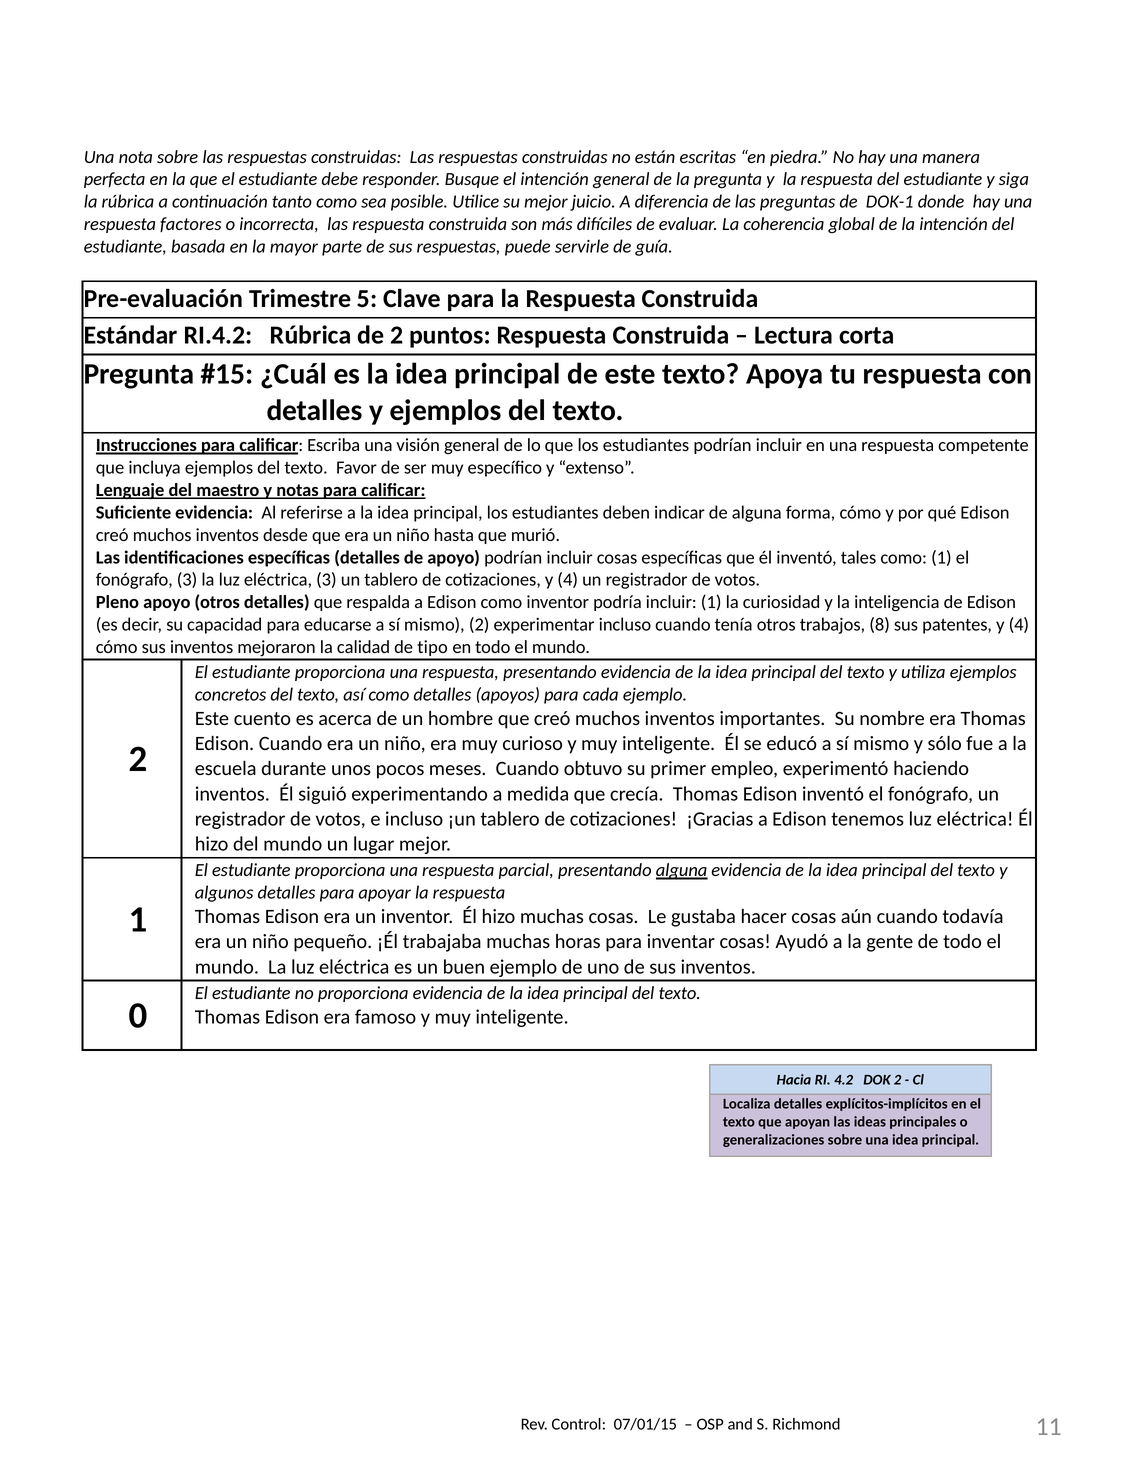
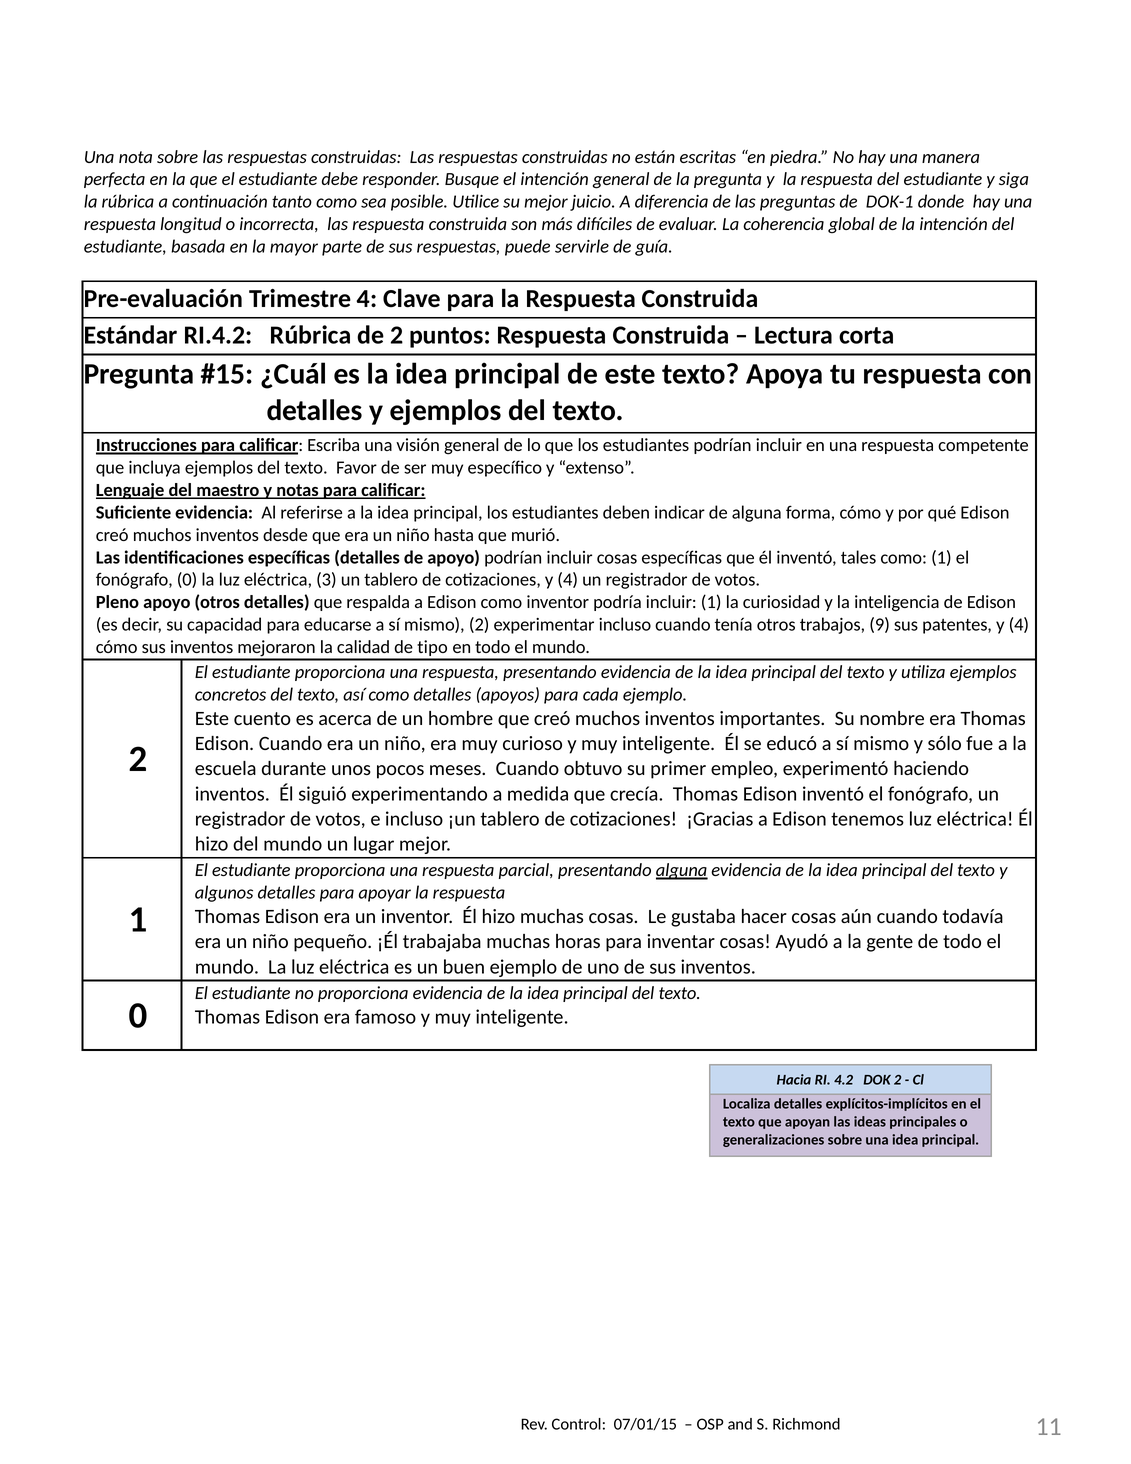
factores: factores -> longitud
Trimestre 5: 5 -> 4
fonógrafo 3: 3 -> 0
8: 8 -> 9
